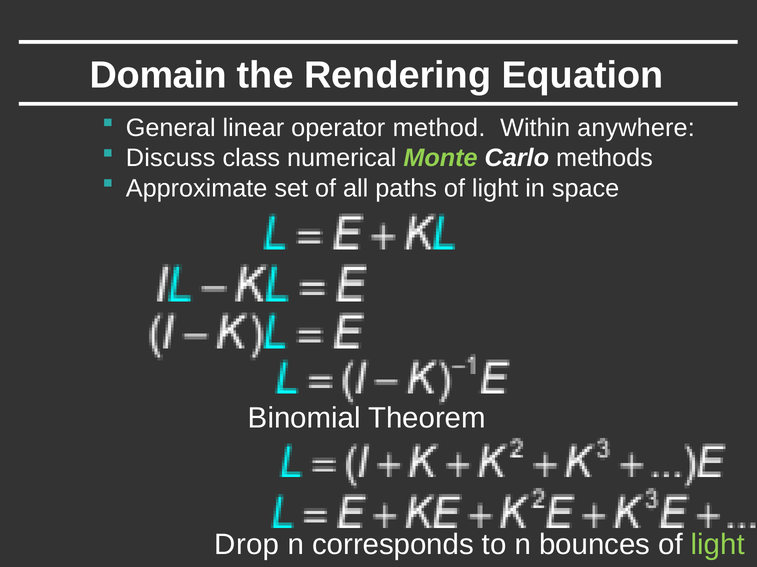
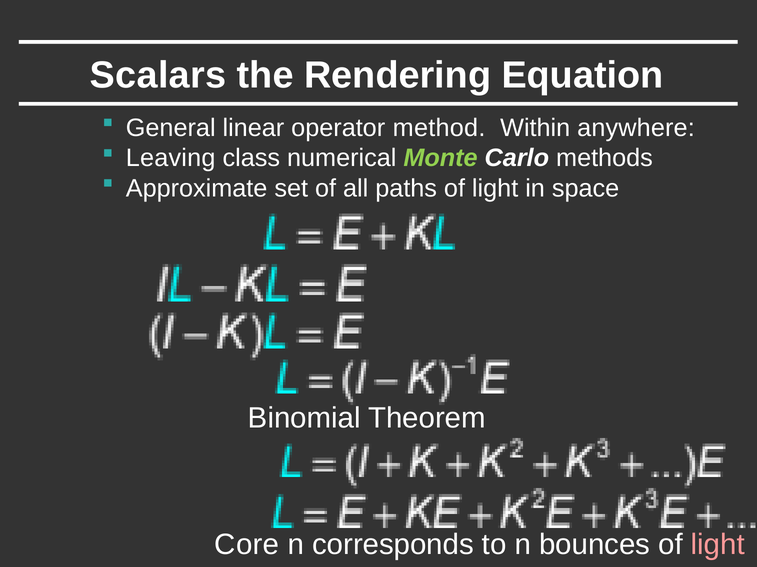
Domain: Domain -> Scalars
Discuss: Discuss -> Leaving
Drop: Drop -> Core
light at (718, 545) colour: light green -> pink
